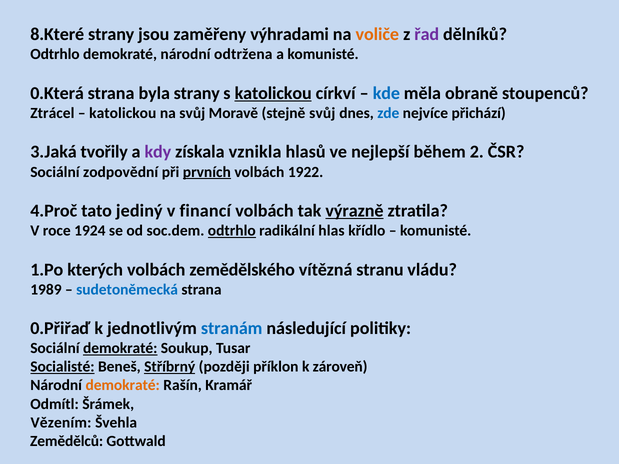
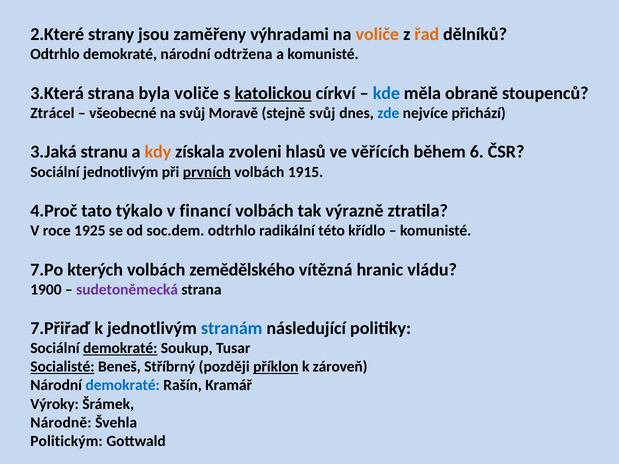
8.Které: 8.Které -> 2.Které
řad colour: purple -> orange
0.Která: 0.Která -> 3.Která
byla strany: strany -> voliče
katolickou at (123, 113): katolickou -> všeobecné
tvořily: tvořily -> stranu
kdy colour: purple -> orange
vznikla: vznikla -> zvoleni
nejlepší: nejlepší -> věřících
2: 2 -> 6
Sociální zodpovědní: zodpovědní -> jednotlivým
1922: 1922 -> 1915
jediný: jediný -> týkalo
výrazně underline: present -> none
1924: 1924 -> 1925
odtrhlo at (232, 231) underline: present -> none
hlas: hlas -> této
1.Po: 1.Po -> 7.Po
stranu: stranu -> hranic
1989: 1989 -> 1900
sudetoněmecká colour: blue -> purple
0.Přiřaď: 0.Přiřaď -> 7.Přiřaď
Stříbrný underline: present -> none
příklon underline: none -> present
demokraté at (123, 386) colour: orange -> blue
Odmítl: Odmítl -> Výroky
Vězením: Vězením -> Národně
Zemědělců: Zemědělců -> Politickým
